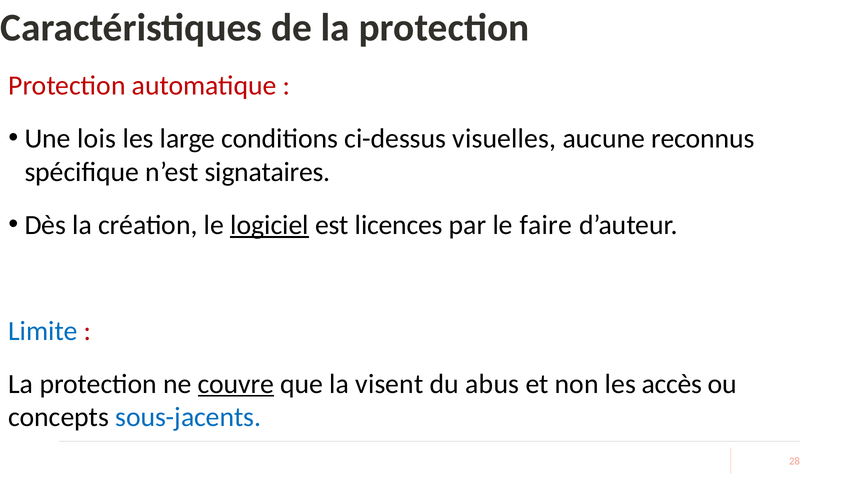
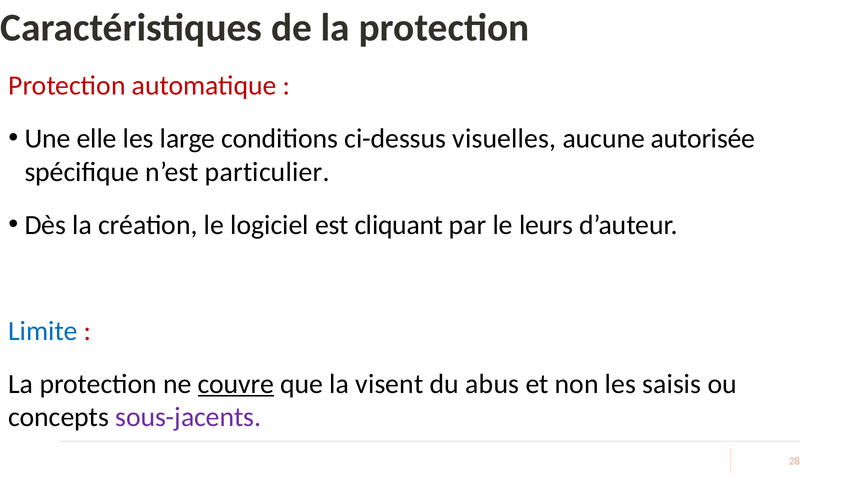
lois: lois -> elle
reconnus: reconnus -> autorisée
signataires: signataires -> particulier
logiciel underline: present -> none
licences: licences -> cliquant
faire: faire -> leurs
accès: accès -> saisis
sous-jacents colour: blue -> purple
